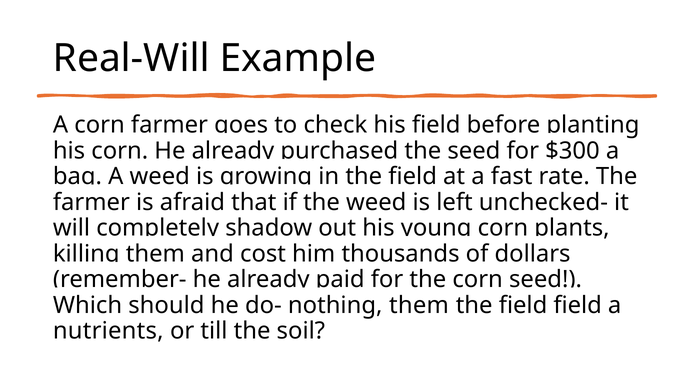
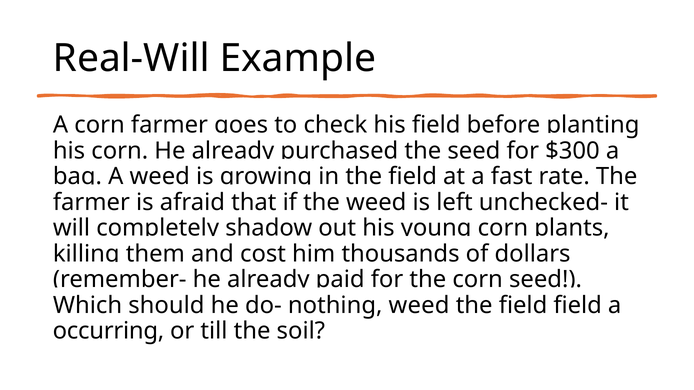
them at (419, 305): them -> weed
nutrients: nutrients -> occurring
